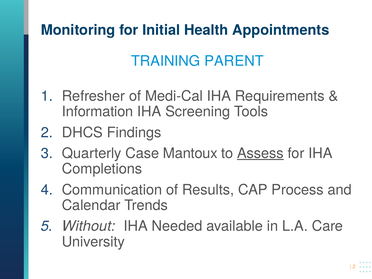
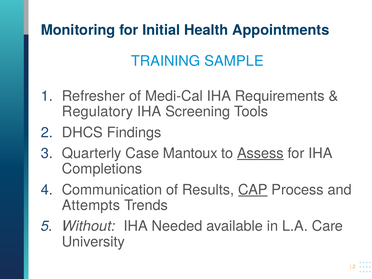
PARENT: PARENT -> SAMPLE
Information: Information -> Regulatory
CAP underline: none -> present
Calendar: Calendar -> Attempts
